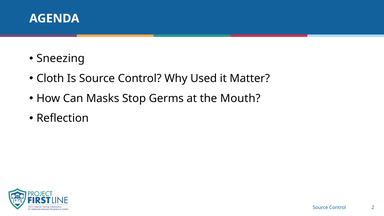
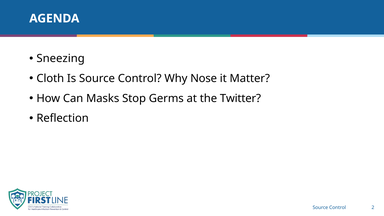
Used: Used -> Nose
Mouth: Mouth -> Twitter
